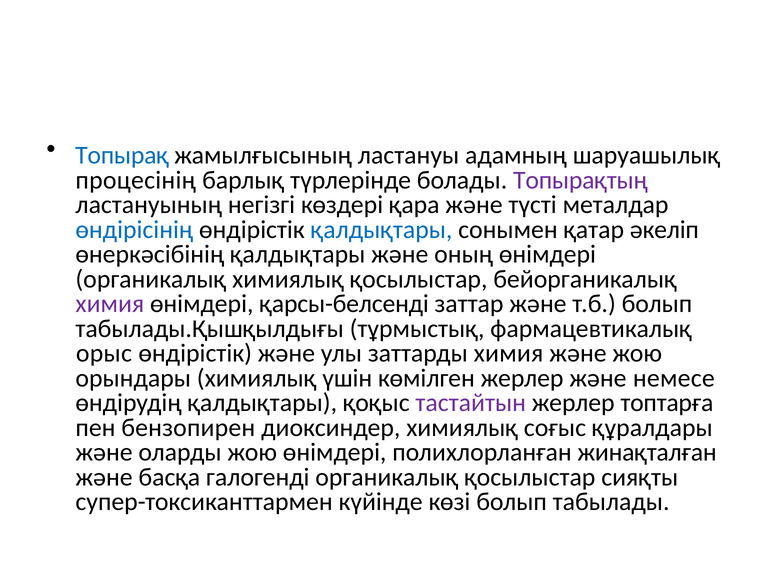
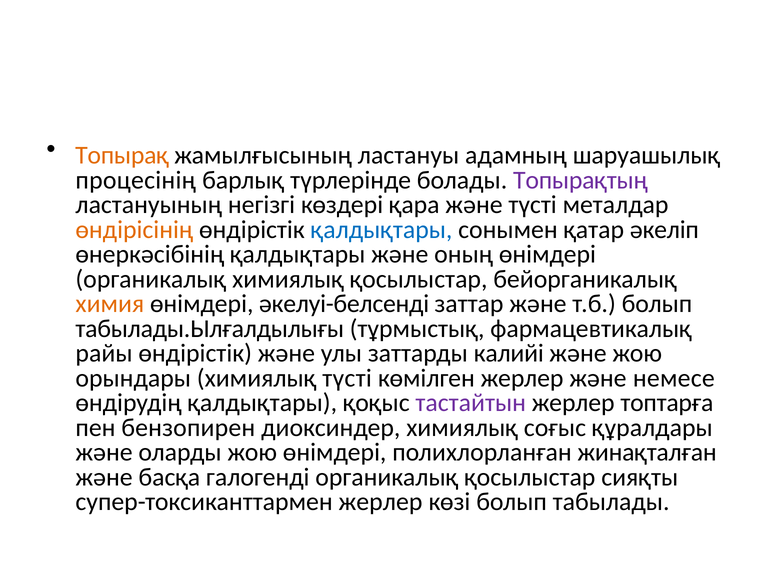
Топырақ colour: blue -> orange
өндірісінің colour: blue -> orange
химия at (110, 304) colour: purple -> orange
қарсы-белсенді: қарсы-белсенді -> әкелуі-белсенді
табылады.Қышқылдығы: табылады.Қышқылдығы -> табылады.Ылғалдылығы
орыс: орыс -> райы
заттарды химия: химия -> калийі
химиялық үшін: үшін -> түсті
супер-токсиканттармен күйінде: күйінде -> жерлер
